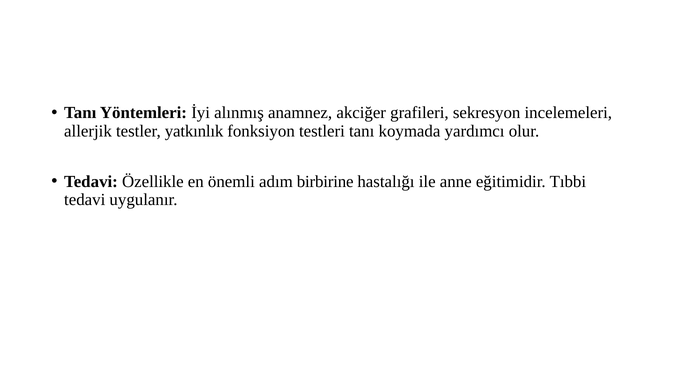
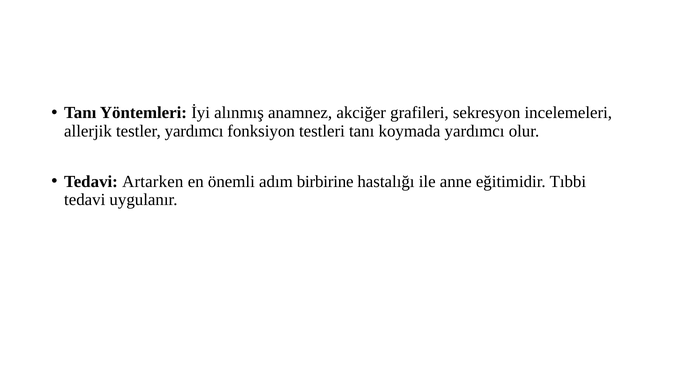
testler yatkınlık: yatkınlık -> yardımcı
Özellikle: Özellikle -> Artarken
